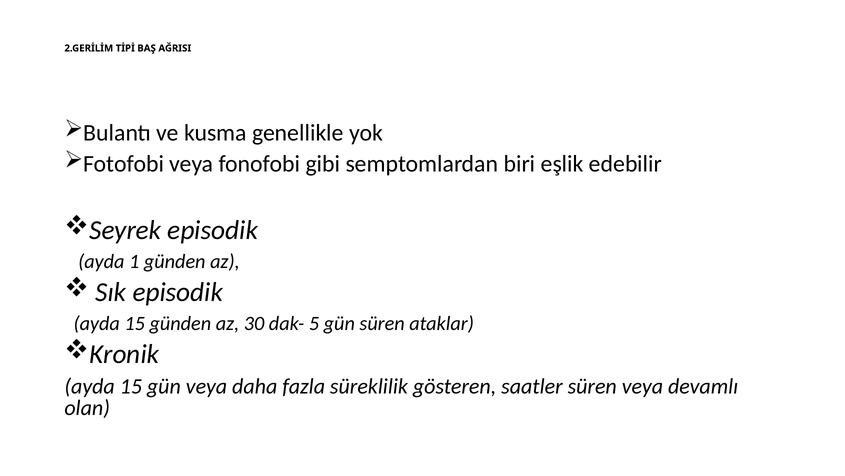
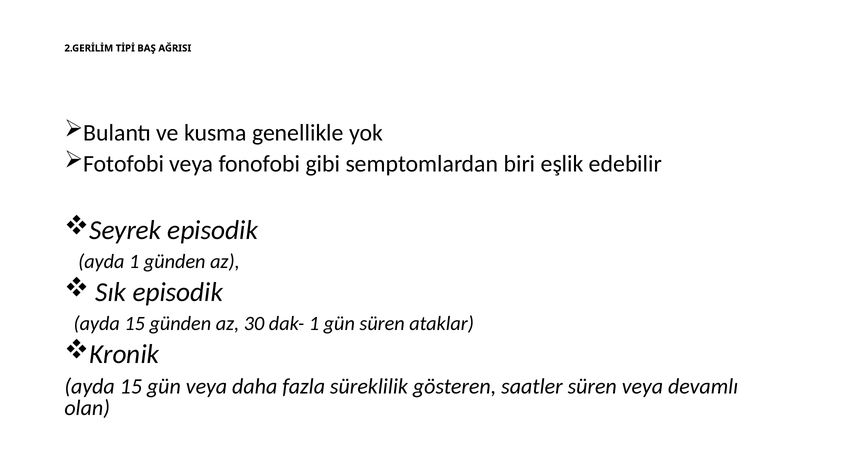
dak- 5: 5 -> 1
